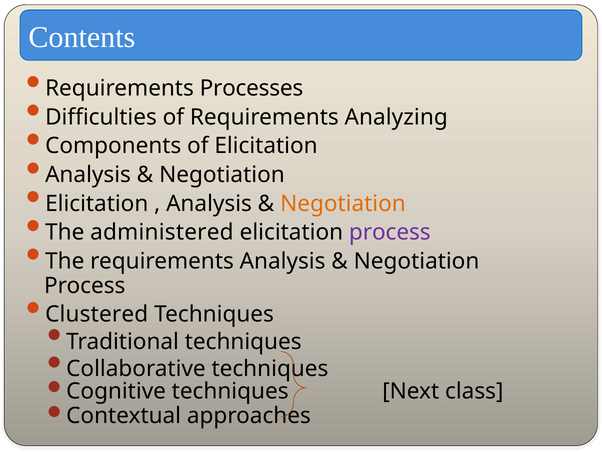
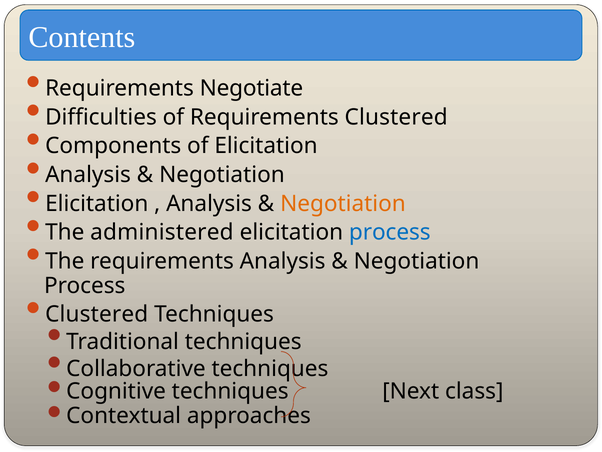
Processes: Processes -> Negotiate
Requirements Analyzing: Analyzing -> Clustered
process at (390, 232) colour: purple -> blue
